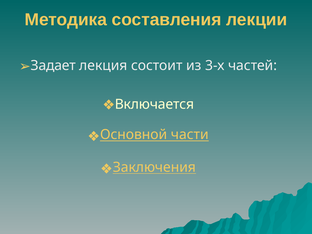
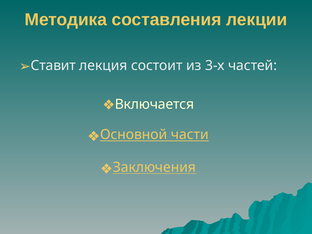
Задает: Задает -> Ставит
